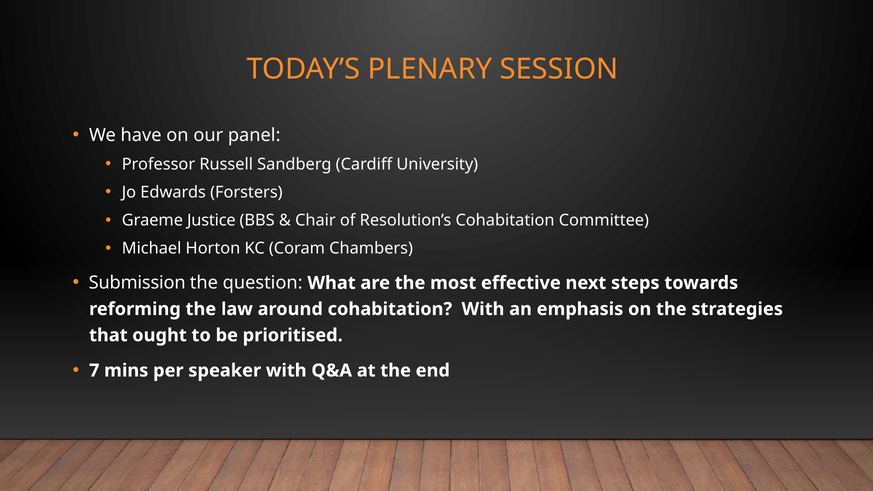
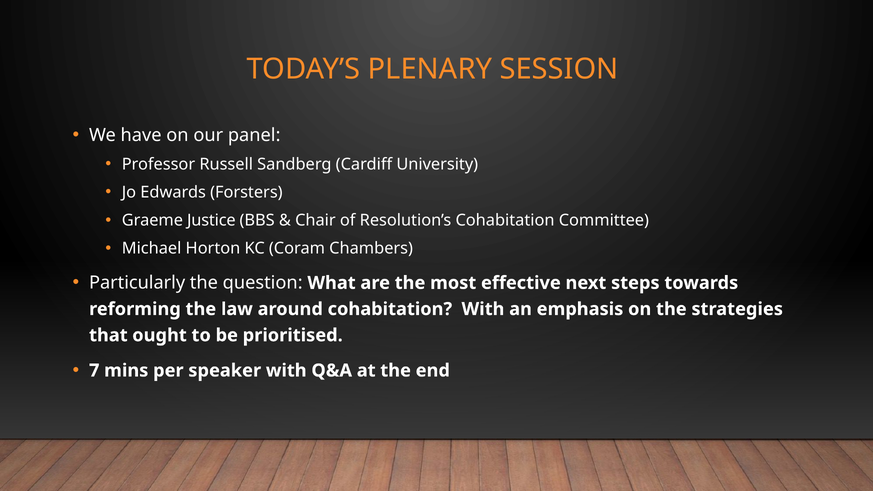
Submission: Submission -> Particularly
